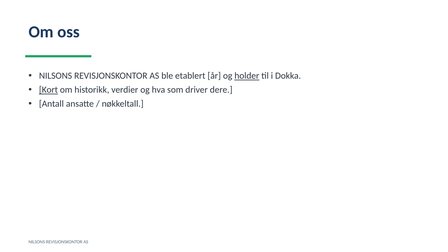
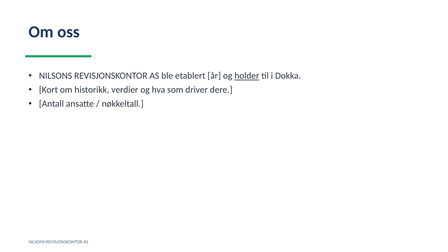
Kort underline: present -> none
